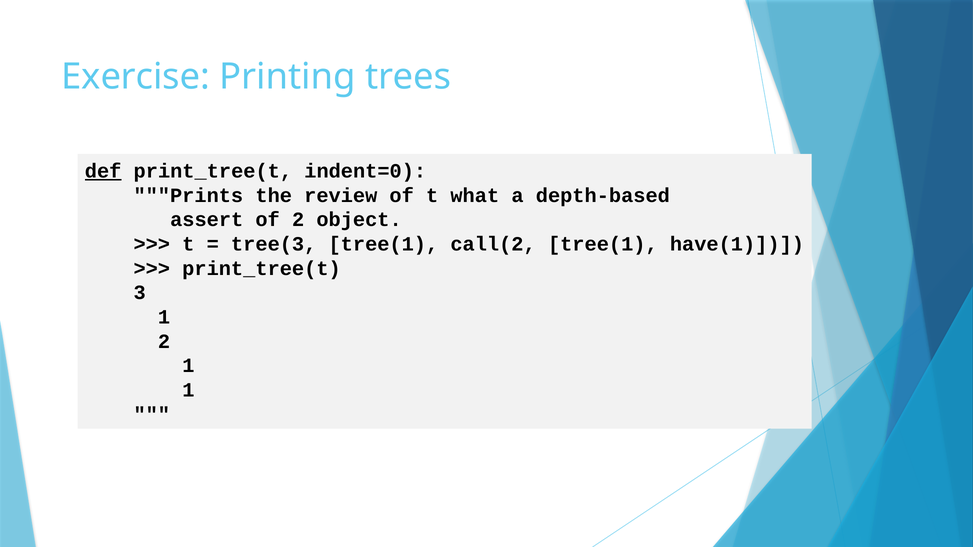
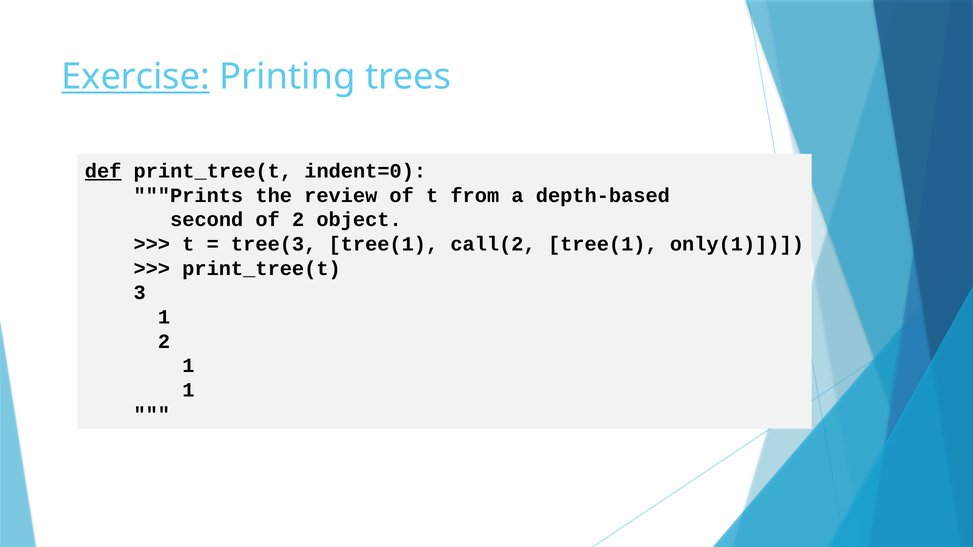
Exercise underline: none -> present
what: what -> from
assert: assert -> second
have(1: have(1 -> only(1
